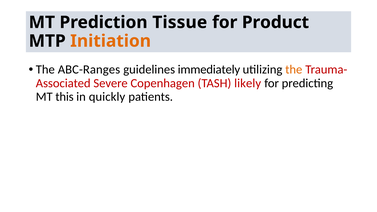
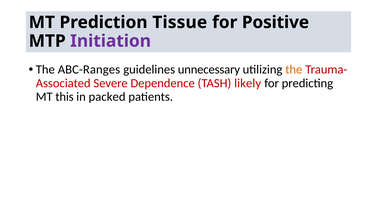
Product: Product -> Positive
Initiation colour: orange -> purple
immediately: immediately -> unnecessary
Copenhagen: Copenhagen -> Dependence
quickly: quickly -> packed
